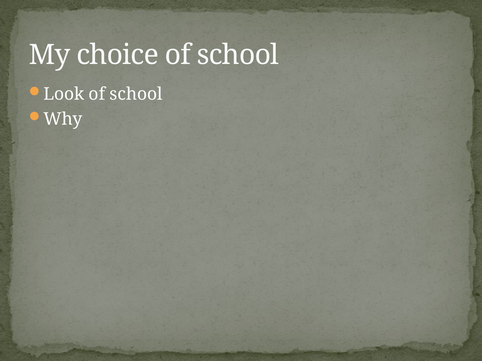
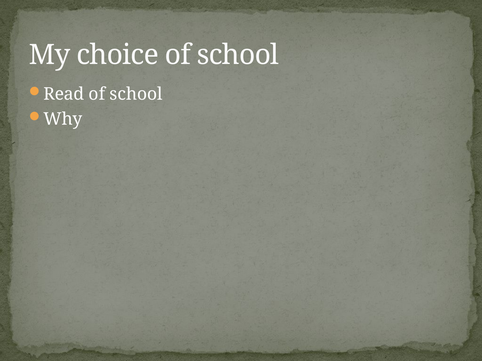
Look: Look -> Read
